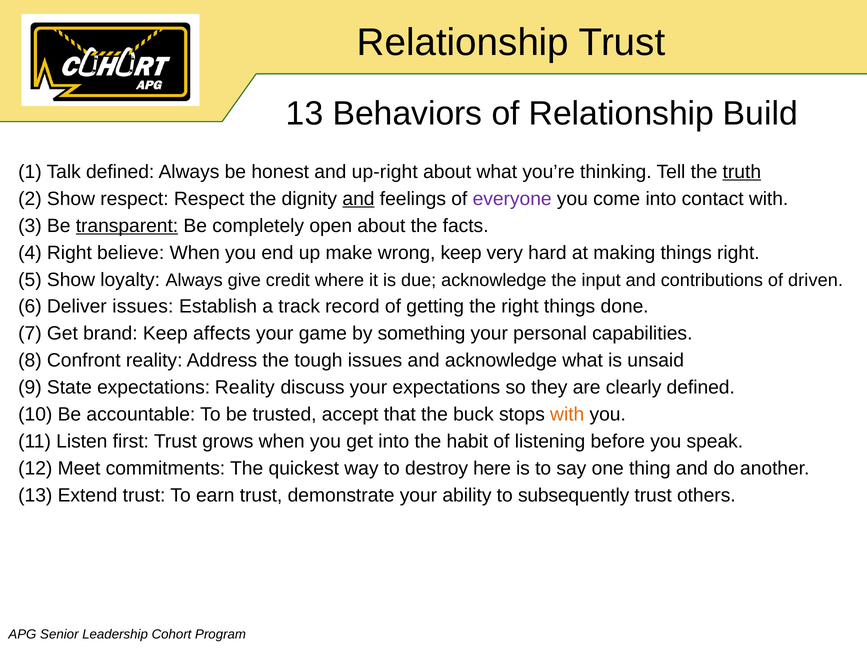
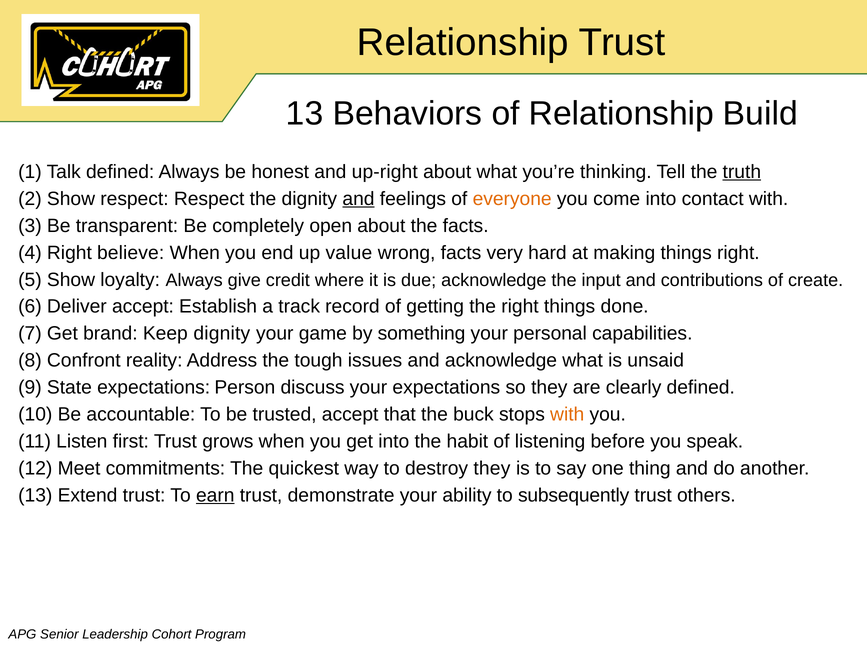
everyone colour: purple -> orange
transparent underline: present -> none
make: make -> value
wrong keep: keep -> facts
driven: driven -> create
Deliver issues: issues -> accept
Keep affects: affects -> dignity
expectations Reality: Reality -> Person
destroy here: here -> they
earn underline: none -> present
